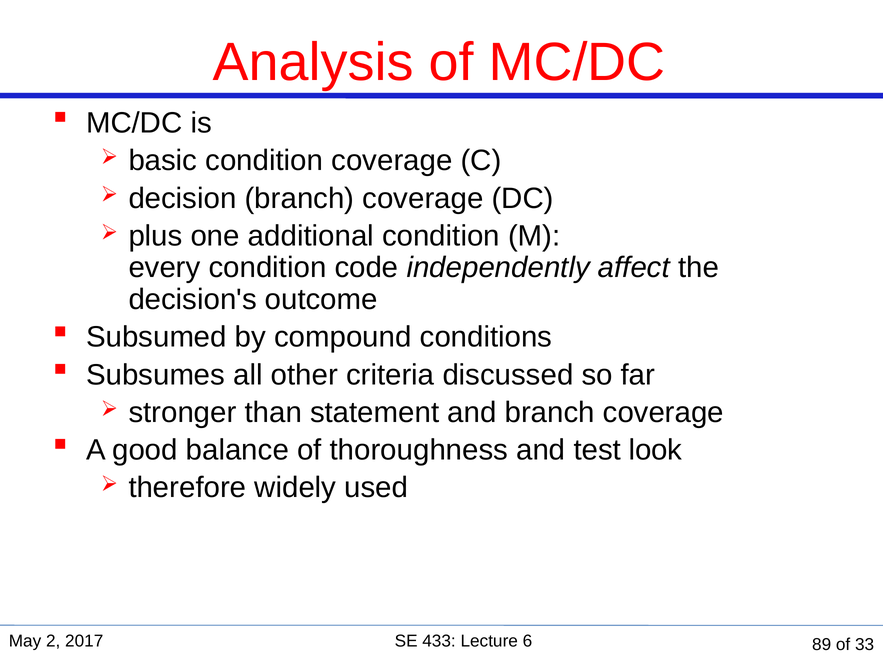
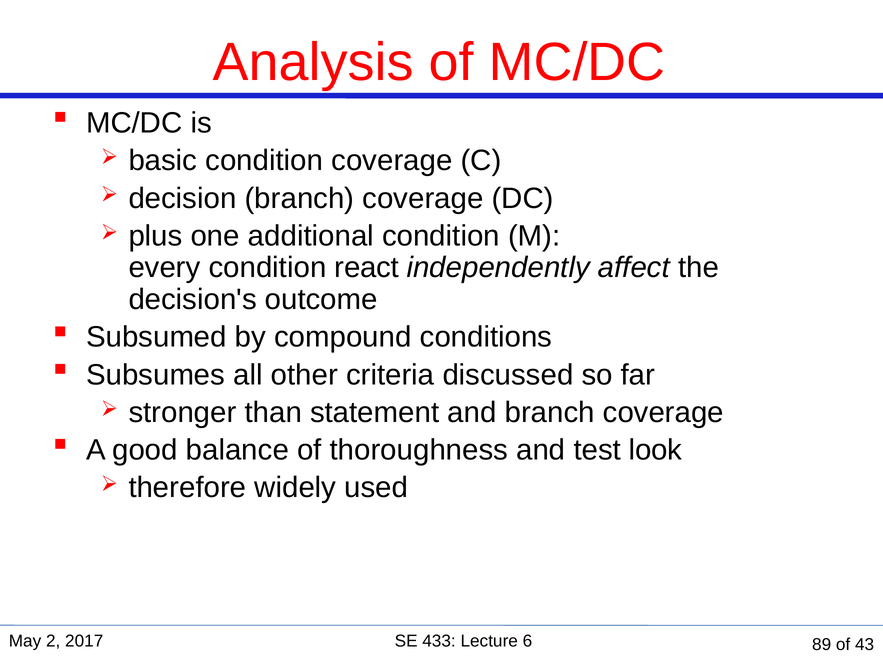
code: code -> react
33: 33 -> 43
